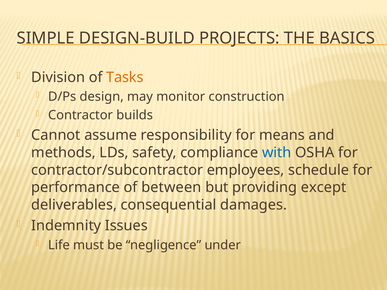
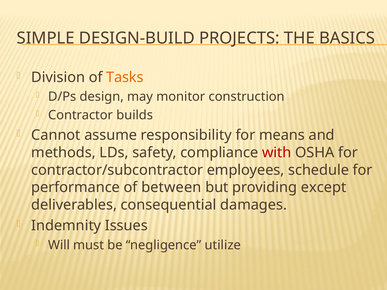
with colour: blue -> red
Life: Life -> Will
under: under -> utilize
